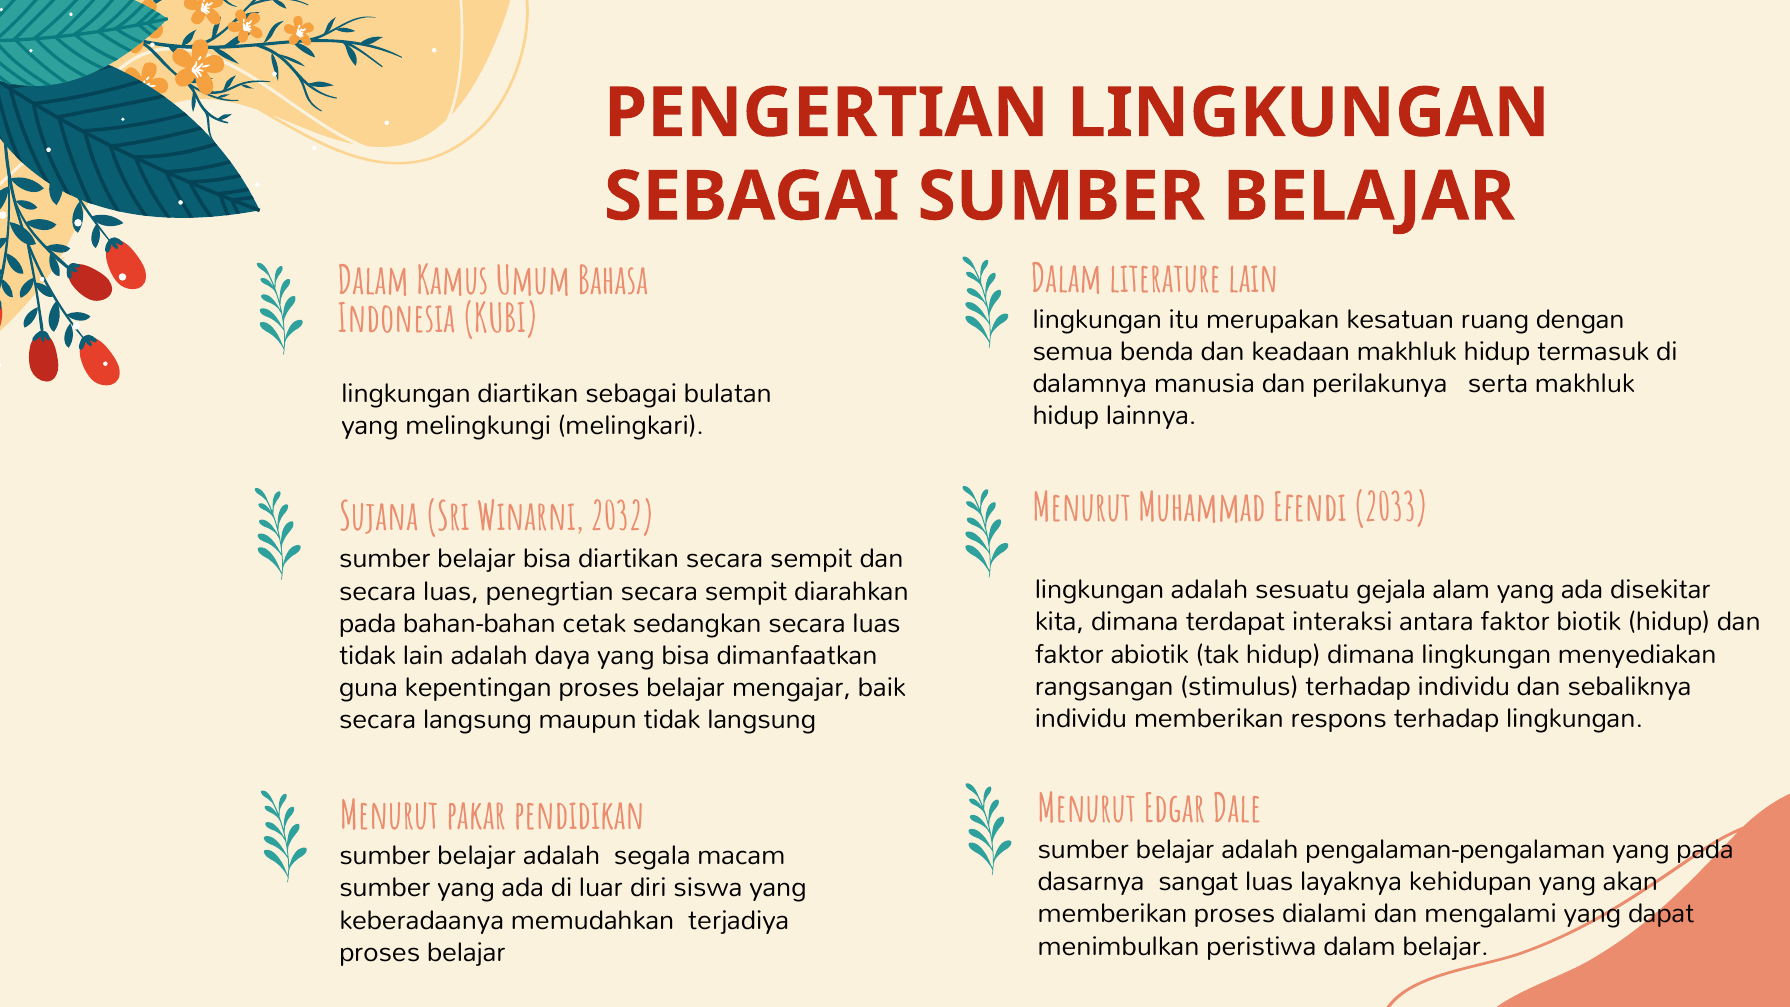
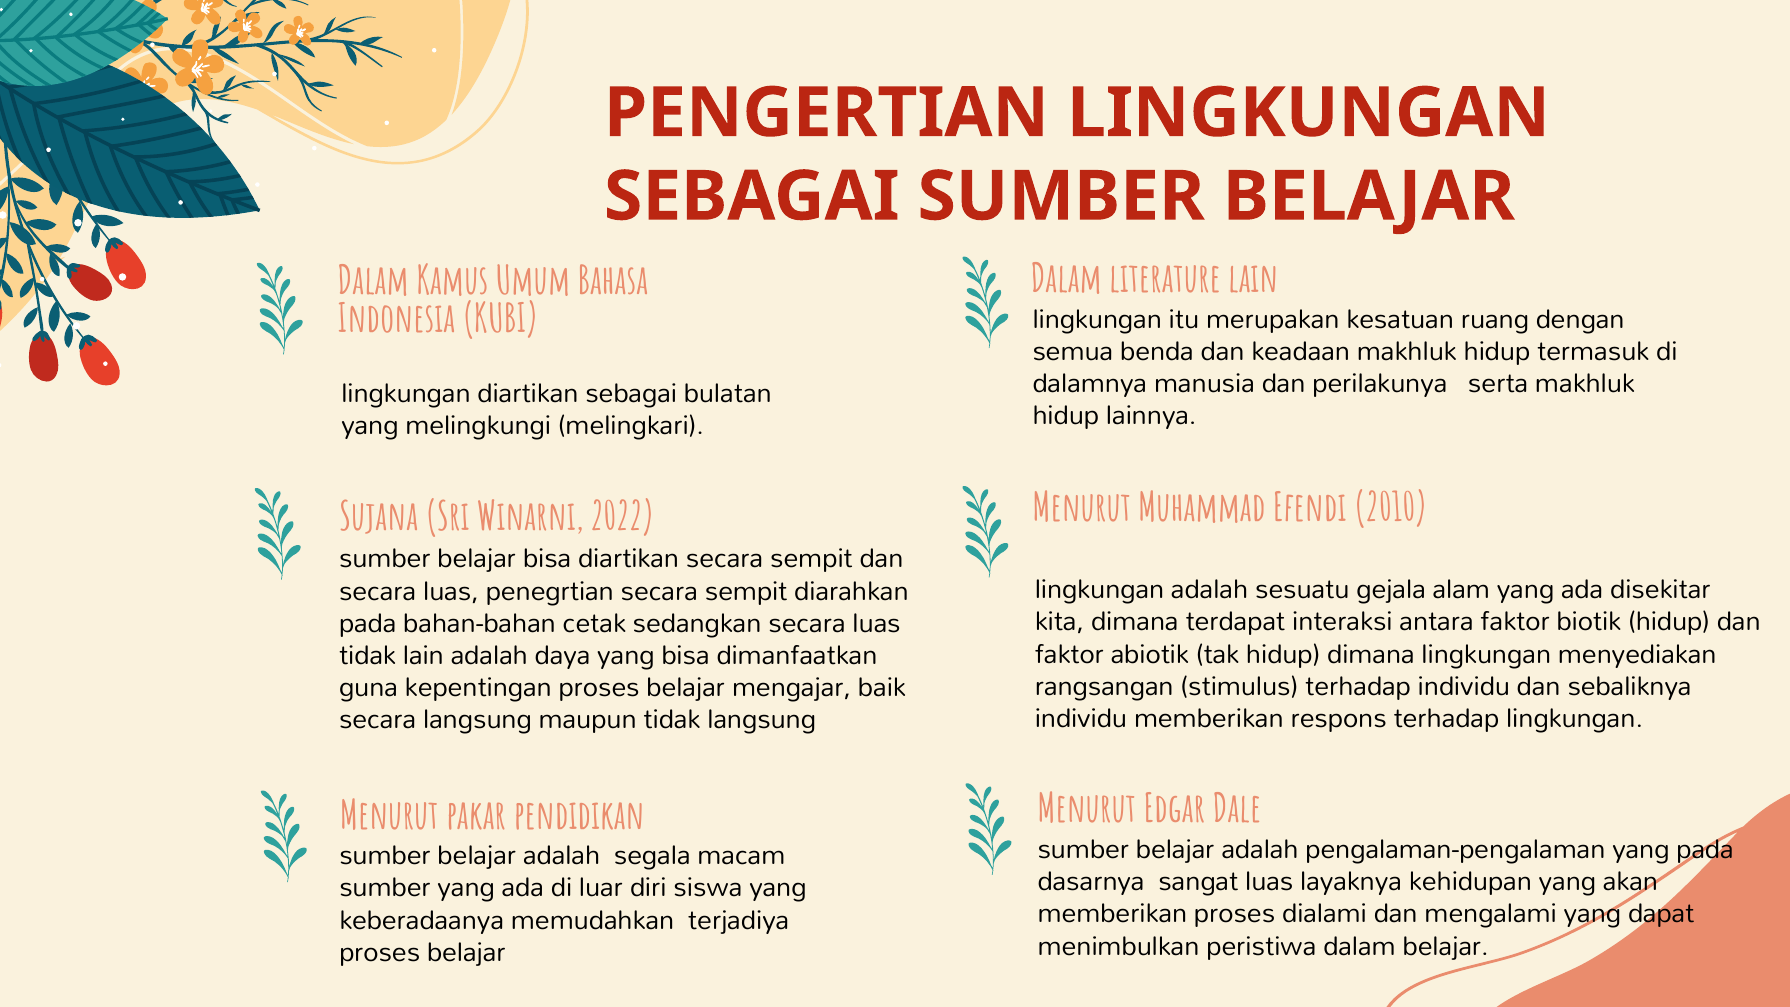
2032: 2032 -> 2022
2033: 2033 -> 2010
